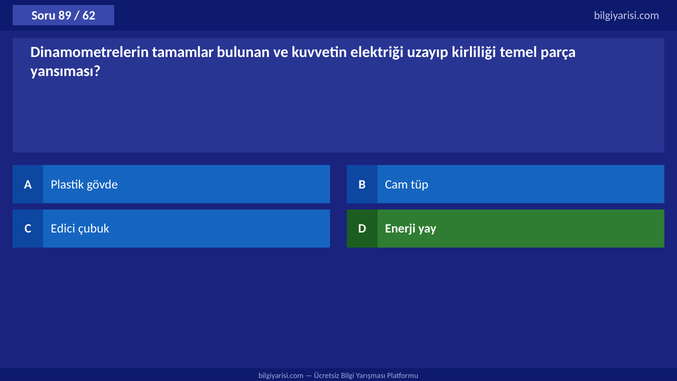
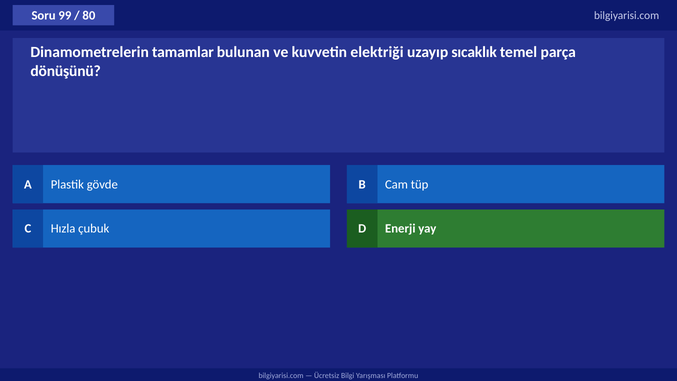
89: 89 -> 99
62: 62 -> 80
kirliliği: kirliliği -> sıcaklık
yansıması: yansıması -> dönüşünü
Edici: Edici -> Hızla
